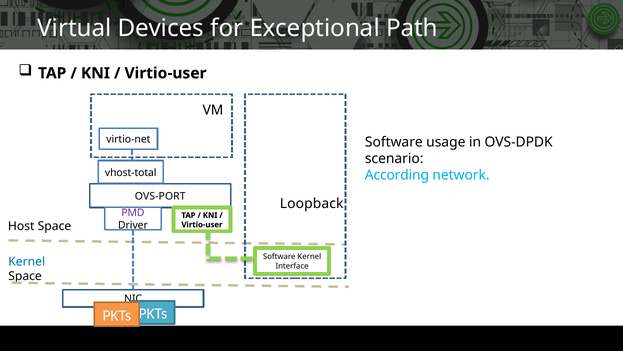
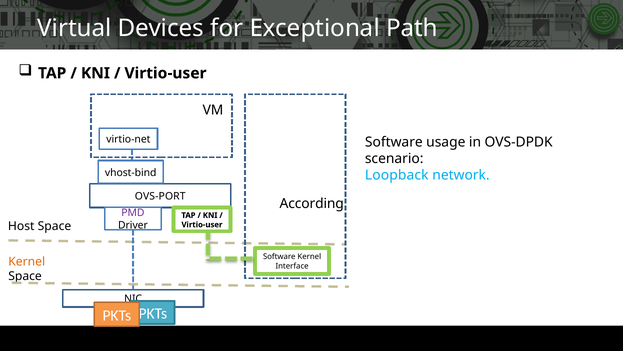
vhost-total: vhost-total -> vhost-bind
According: According -> Loopback
Loopback: Loopback -> According
Kernel at (27, 261) colour: blue -> orange
